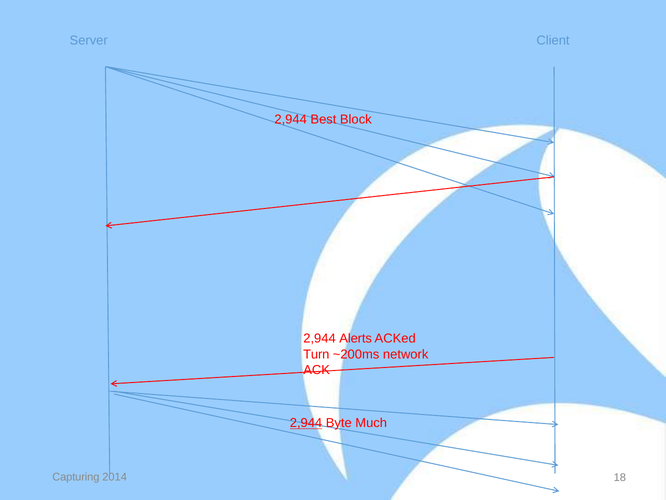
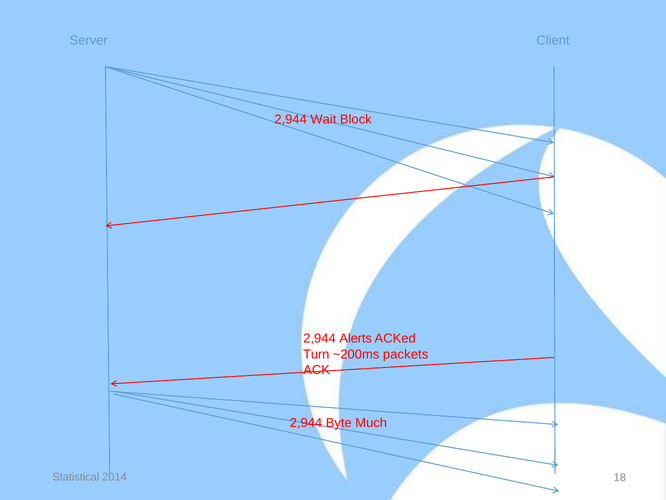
Best: Best -> Wait
network: network -> packets
2,944 at (306, 423) underline: present -> none
Capturing: Capturing -> Statistical
